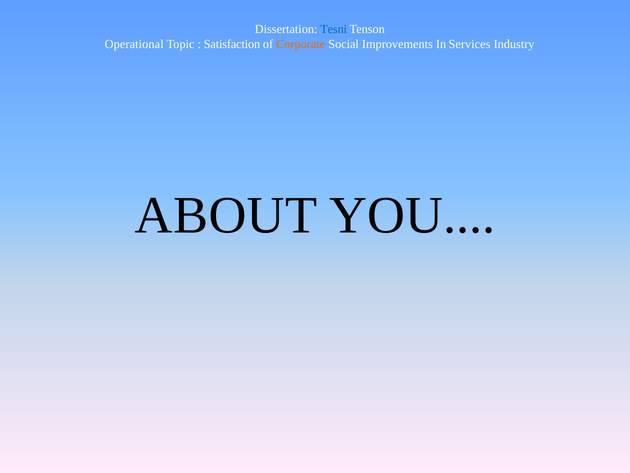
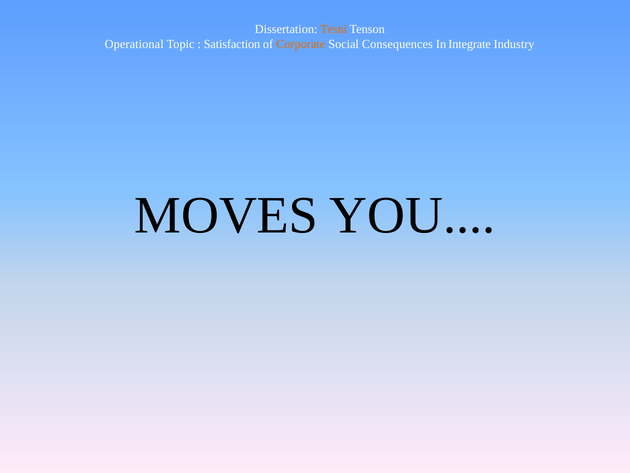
Tesni colour: blue -> orange
Improvements: Improvements -> Consequences
Services: Services -> Integrate
ABOUT: ABOUT -> MOVES
